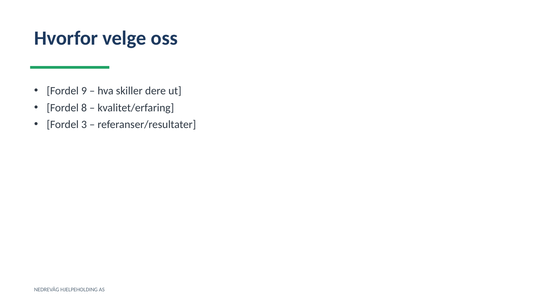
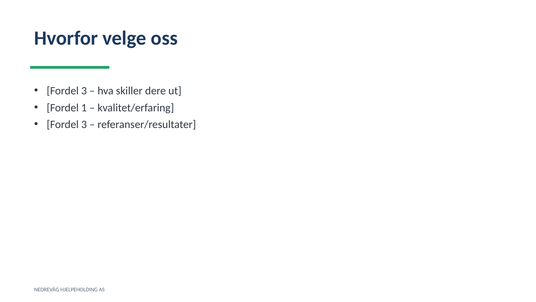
9 at (84, 91): 9 -> 3
8: 8 -> 1
